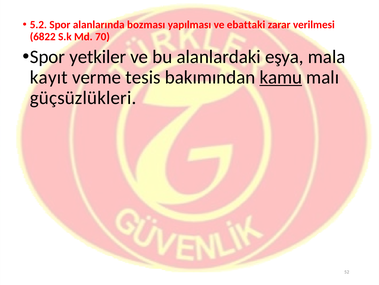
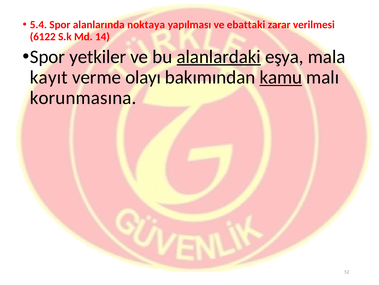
5.2: 5.2 -> 5.4
bozması: bozması -> noktaya
6822: 6822 -> 6122
70: 70 -> 14
alanlardaki underline: none -> present
tesis: tesis -> olayı
güçsüzlükleri: güçsüzlükleri -> korunmasına
